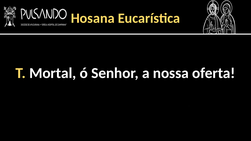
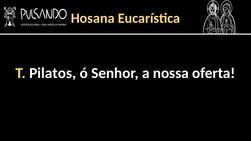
Mortal: Mortal -> Pilatos
